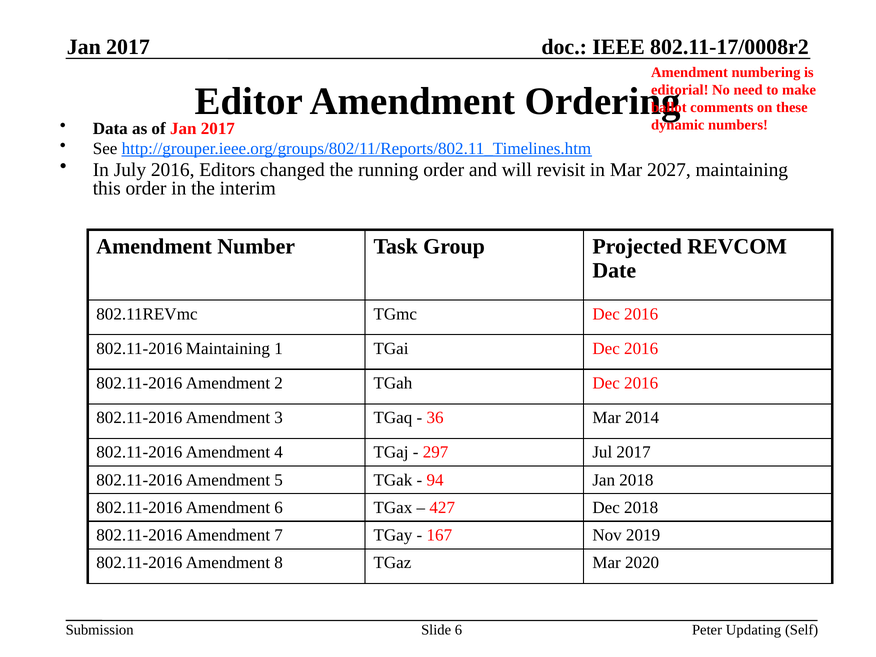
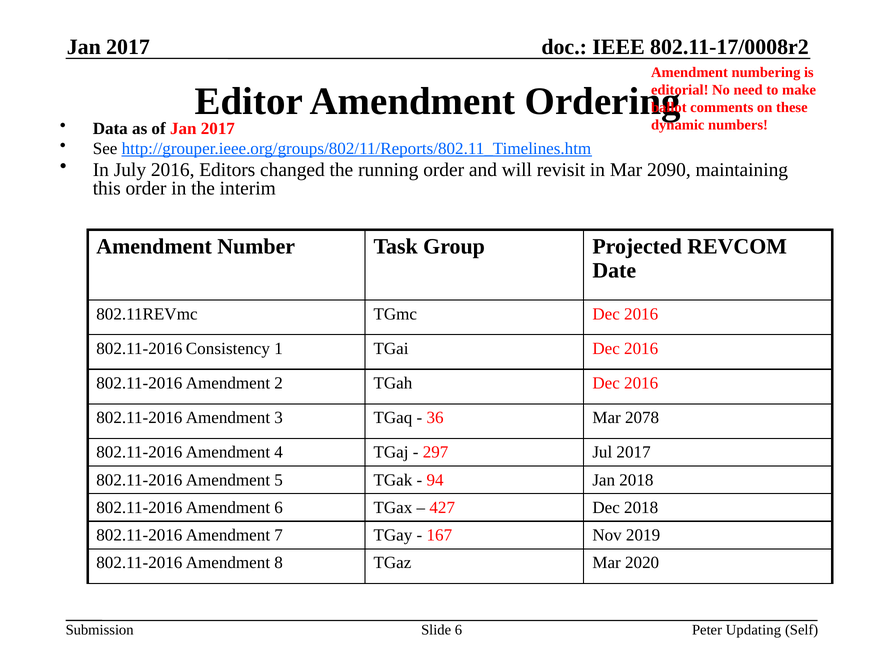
2027: 2027 -> 2090
802.11-2016 Maintaining: Maintaining -> Consistency
2014: 2014 -> 2078
